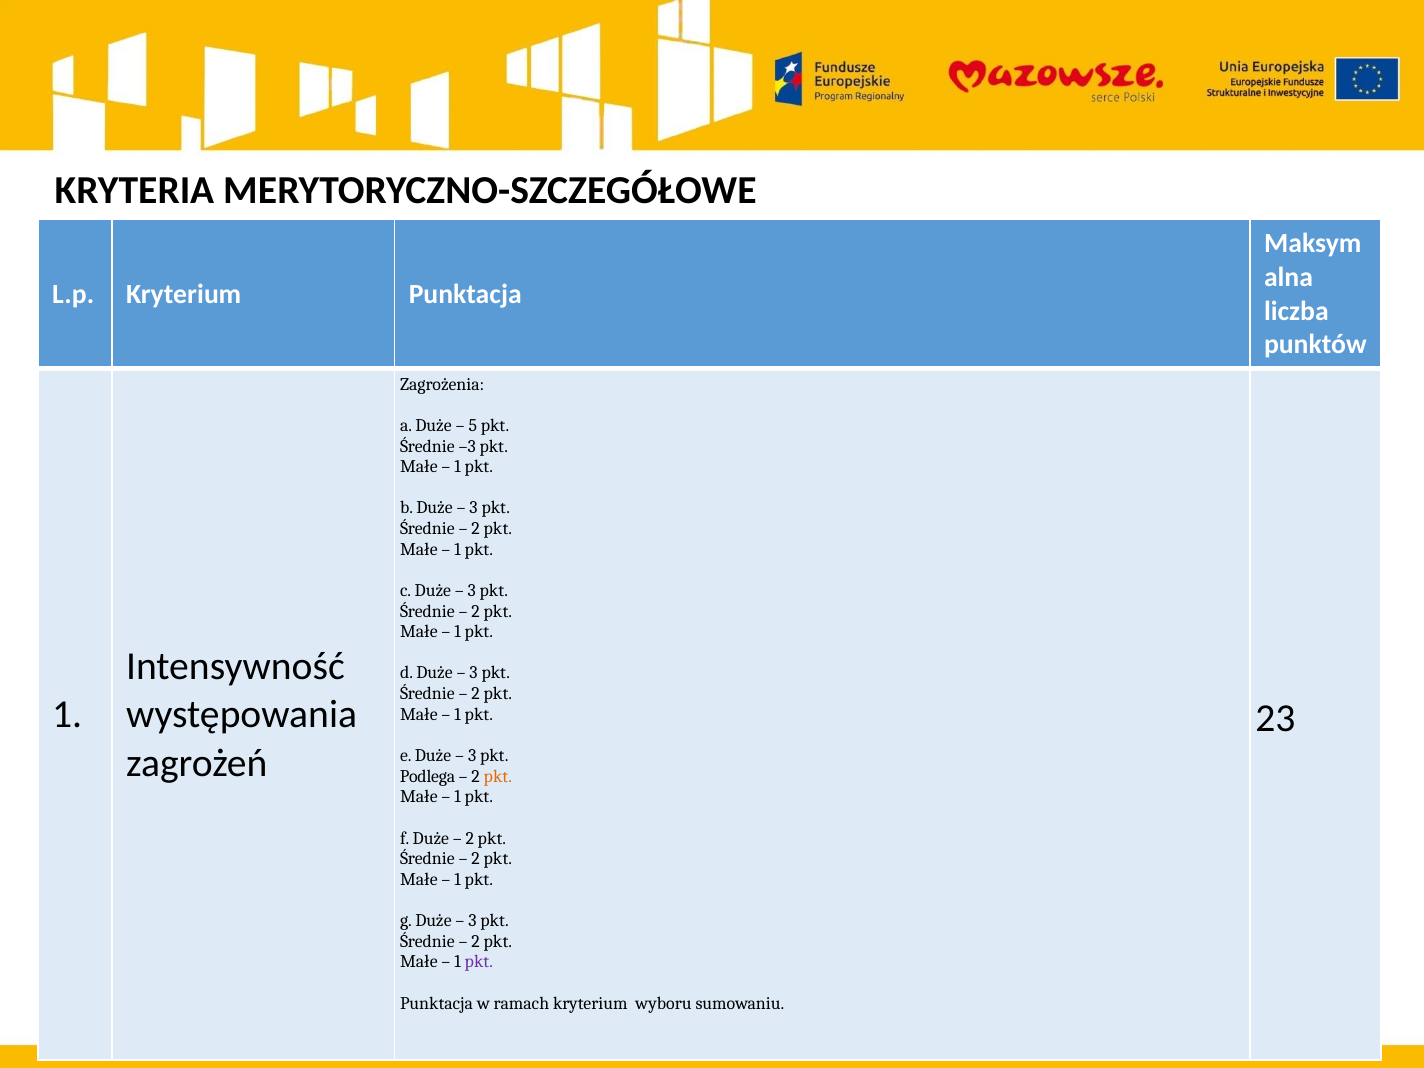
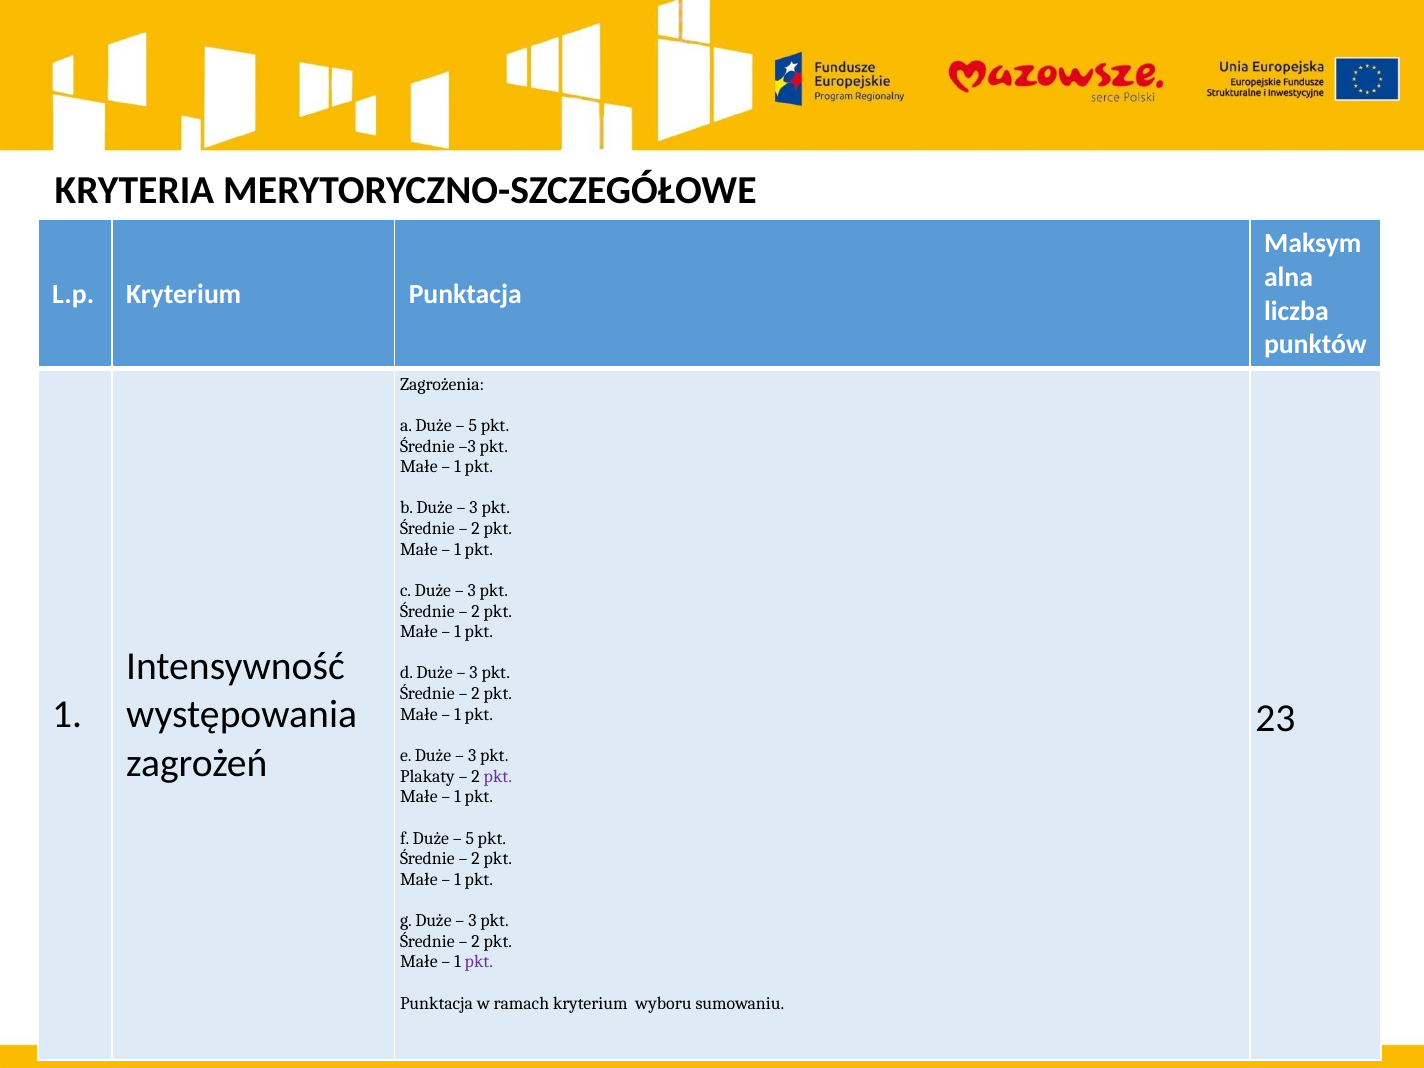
Podlega: Podlega -> Plakaty
pkt at (498, 776) colour: orange -> purple
2 at (470, 838): 2 -> 5
